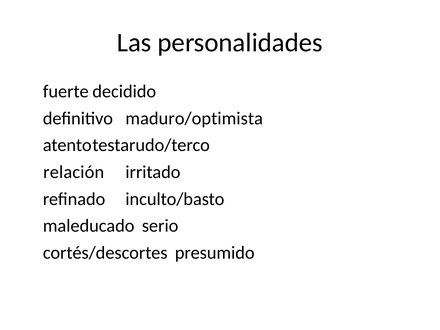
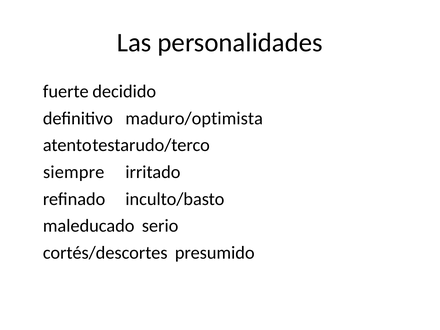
relación: relación -> siempre
